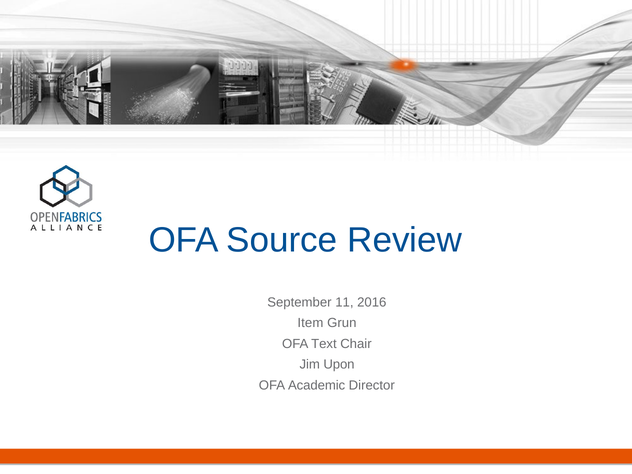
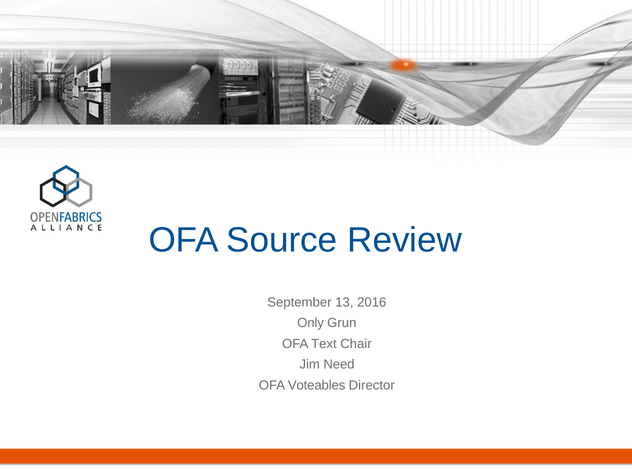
11: 11 -> 13
Item: Item -> Only
Upon: Upon -> Need
Academic: Academic -> Voteables
